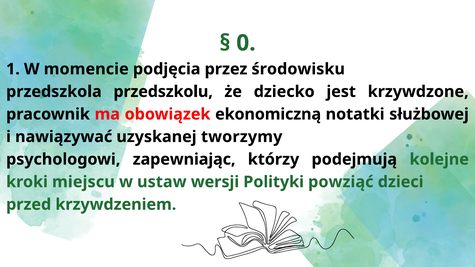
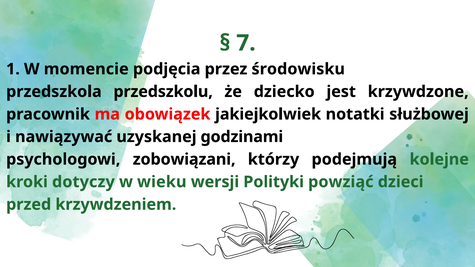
0: 0 -> 7
ekonomiczną: ekonomiczną -> jakiejkolwiek
tworzymy: tworzymy -> godzinami
zapewniając: zapewniając -> zobowiązani
miejscu: miejscu -> dotyczy
ustaw: ustaw -> wieku
